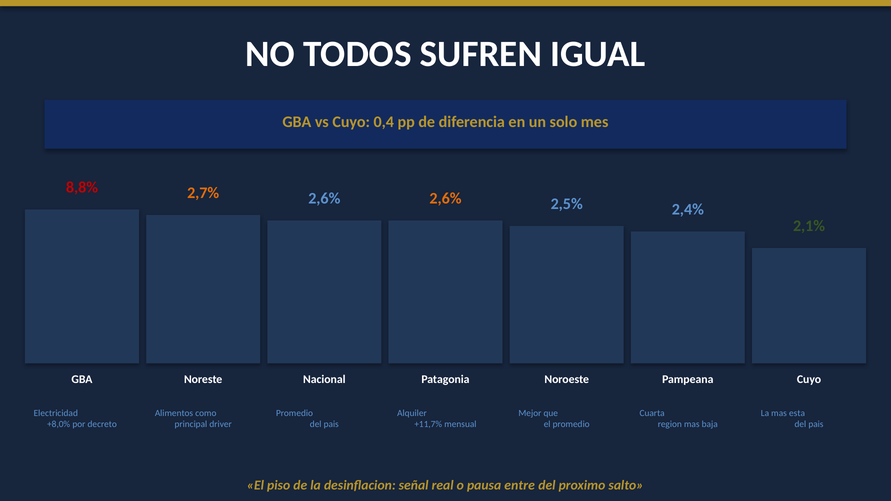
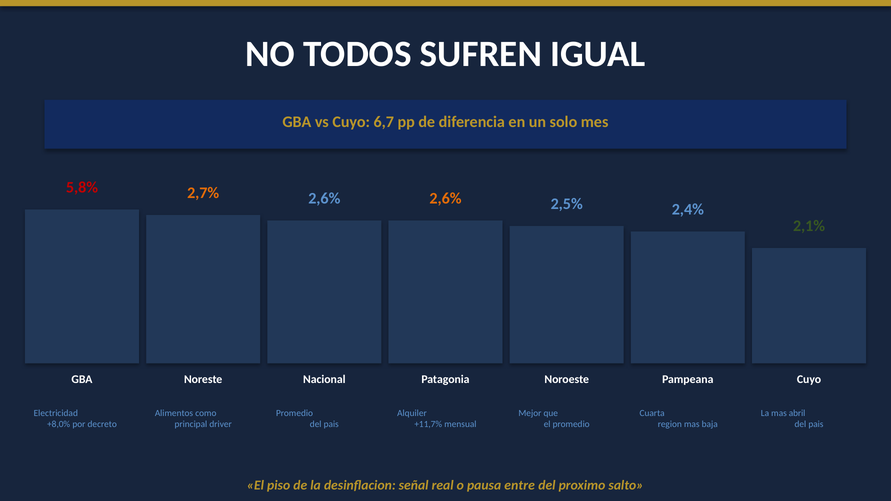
0,4: 0,4 -> 6,7
8,8%: 8,8% -> 5,8%
esta: esta -> abril
